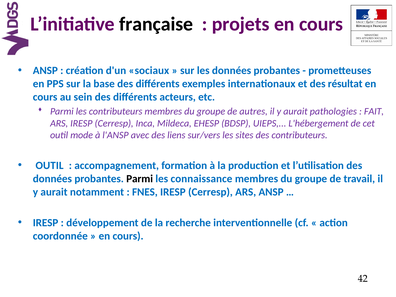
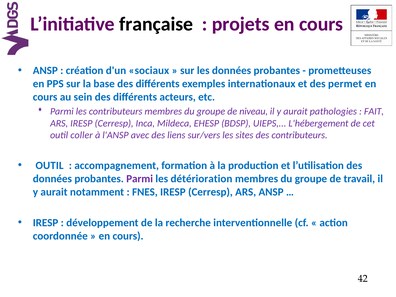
résultat: résultat -> permet
autres: autres -> niveau
mode: mode -> coller
Parmi at (140, 179) colour: black -> purple
connaissance: connaissance -> détérioration
